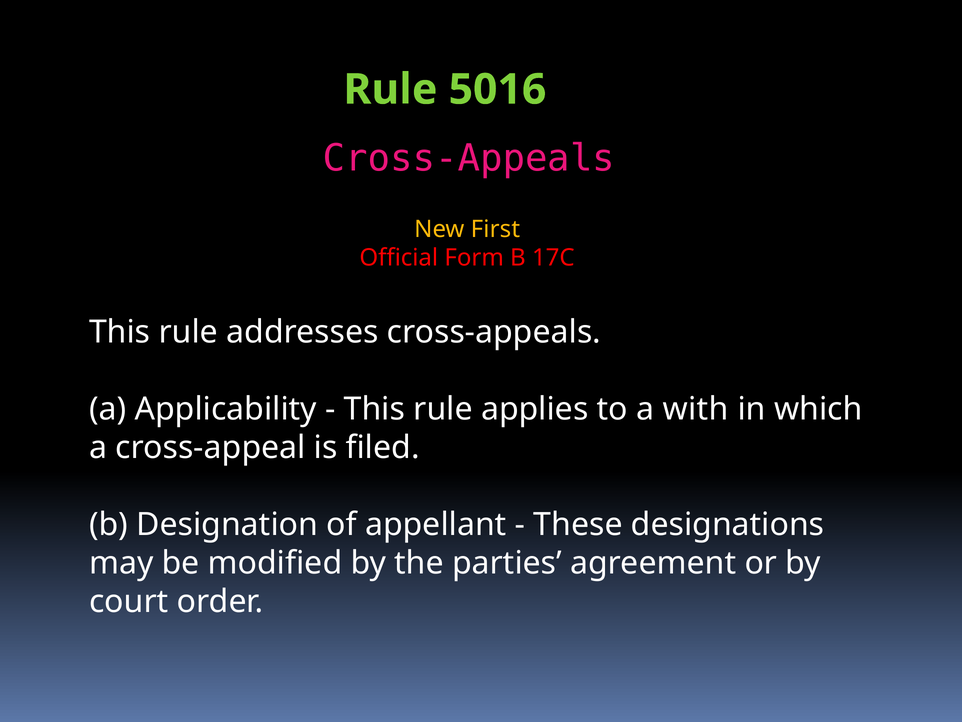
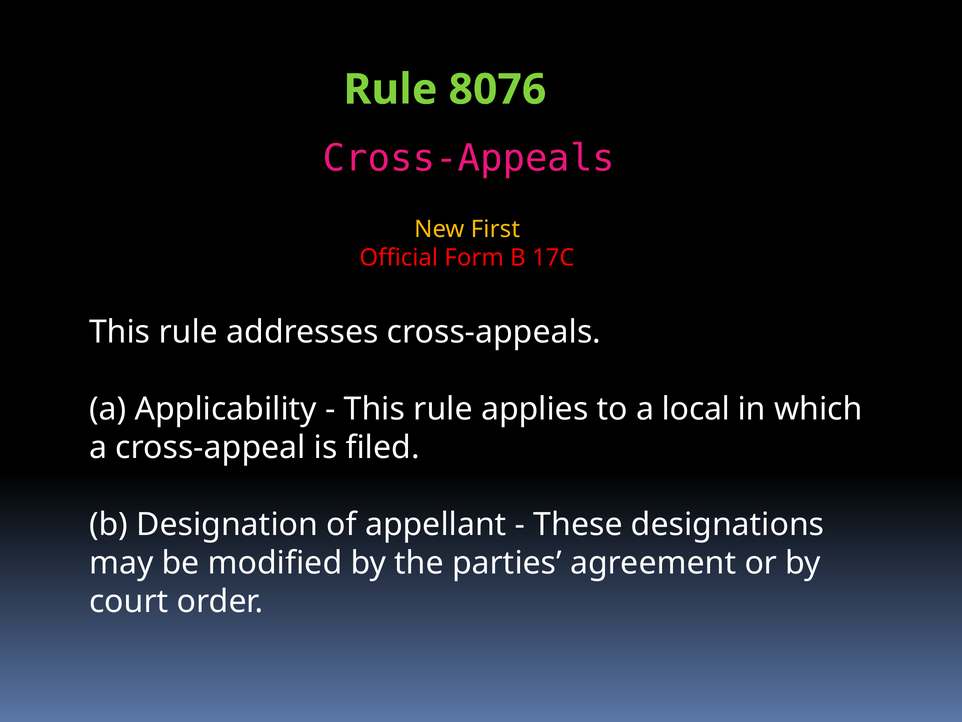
5016: 5016 -> 8076
with: with -> local
